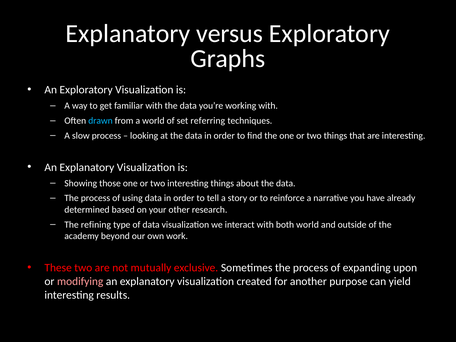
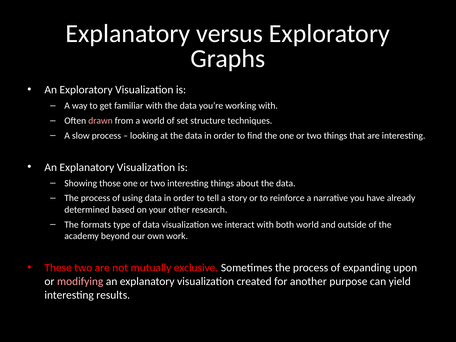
drawn colour: light blue -> pink
referring: referring -> structure
refining: refining -> formats
